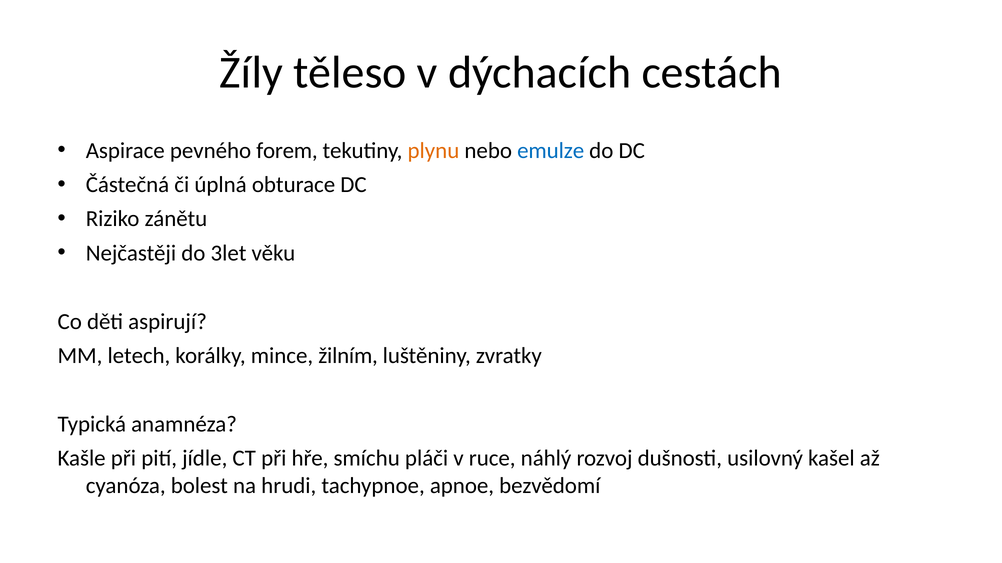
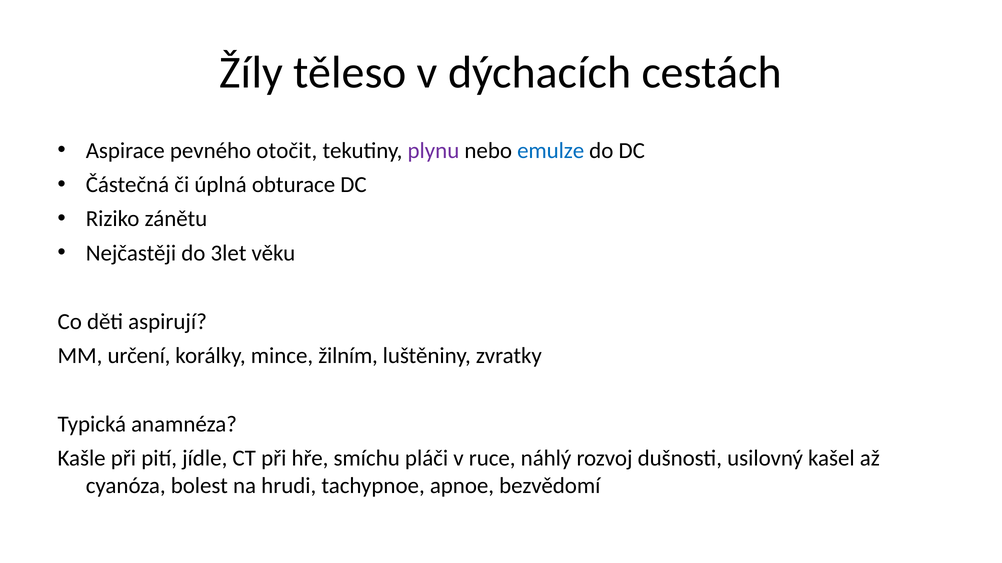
forem: forem -> otočit
plynu colour: orange -> purple
letech: letech -> určení
